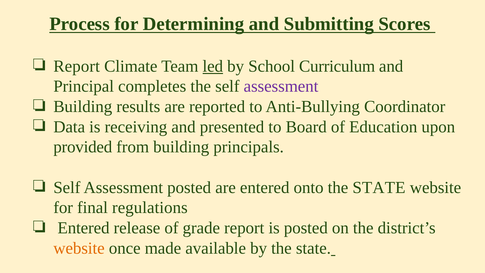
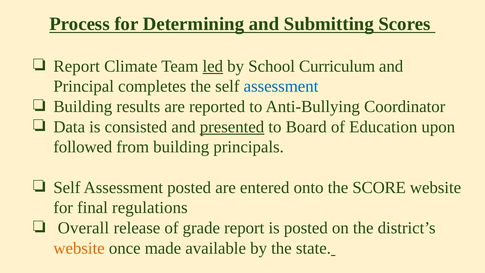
assessment at (281, 86) colour: purple -> blue
receiving: receiving -> consisted
presented underline: none -> present
provided: provided -> followed
onto the STATE: STATE -> SCORE
Entered at (84, 228): Entered -> Overall
